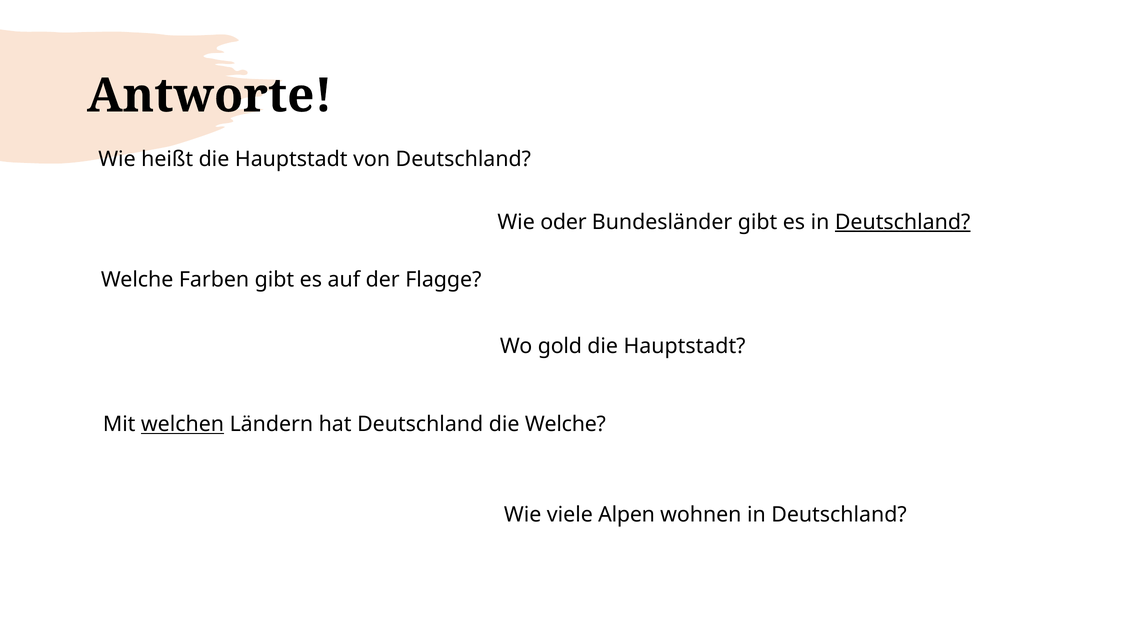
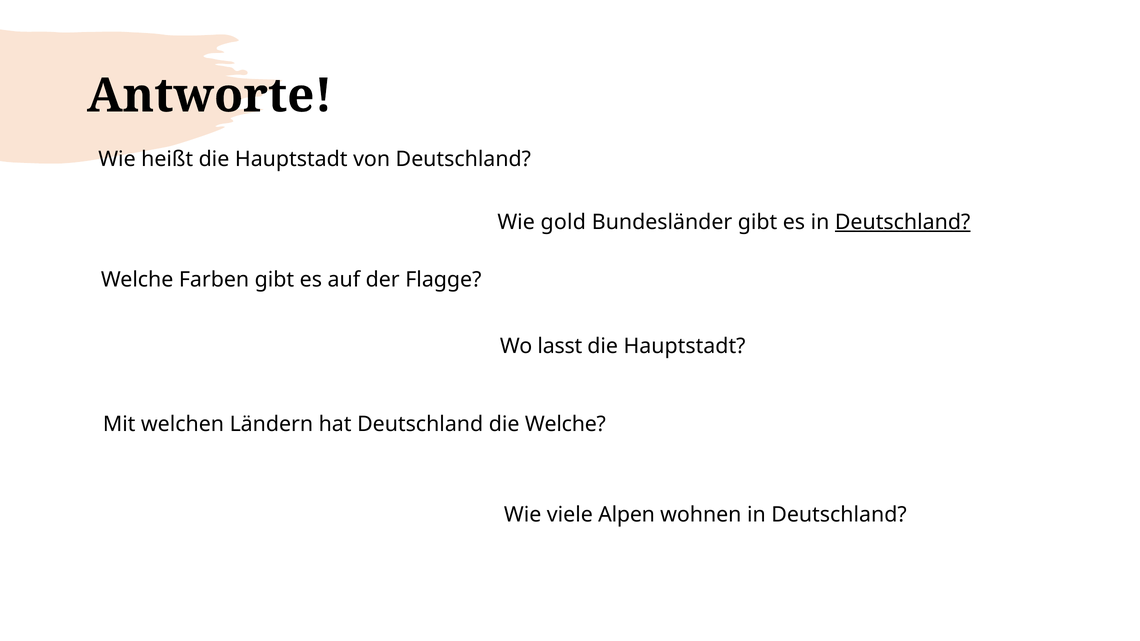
oder: oder -> gold
gold: gold -> lasst
welchen underline: present -> none
